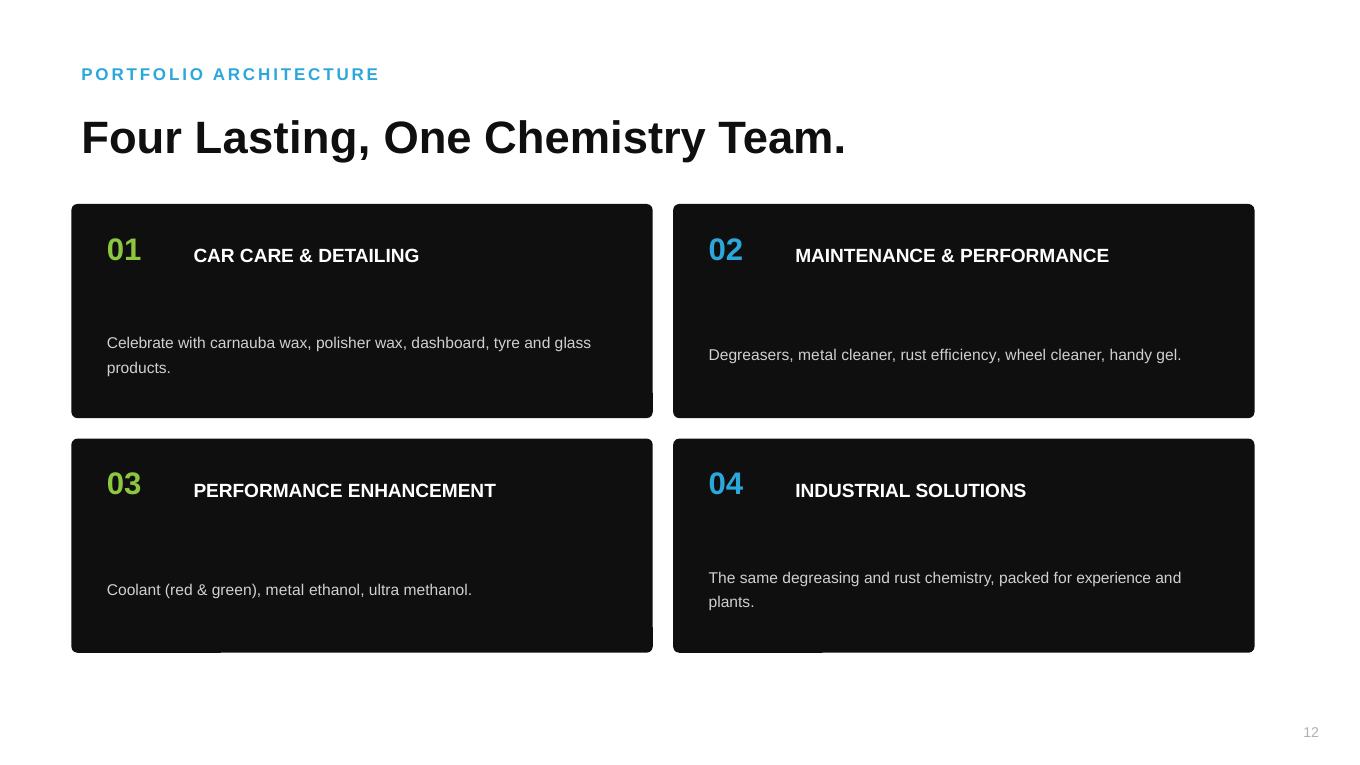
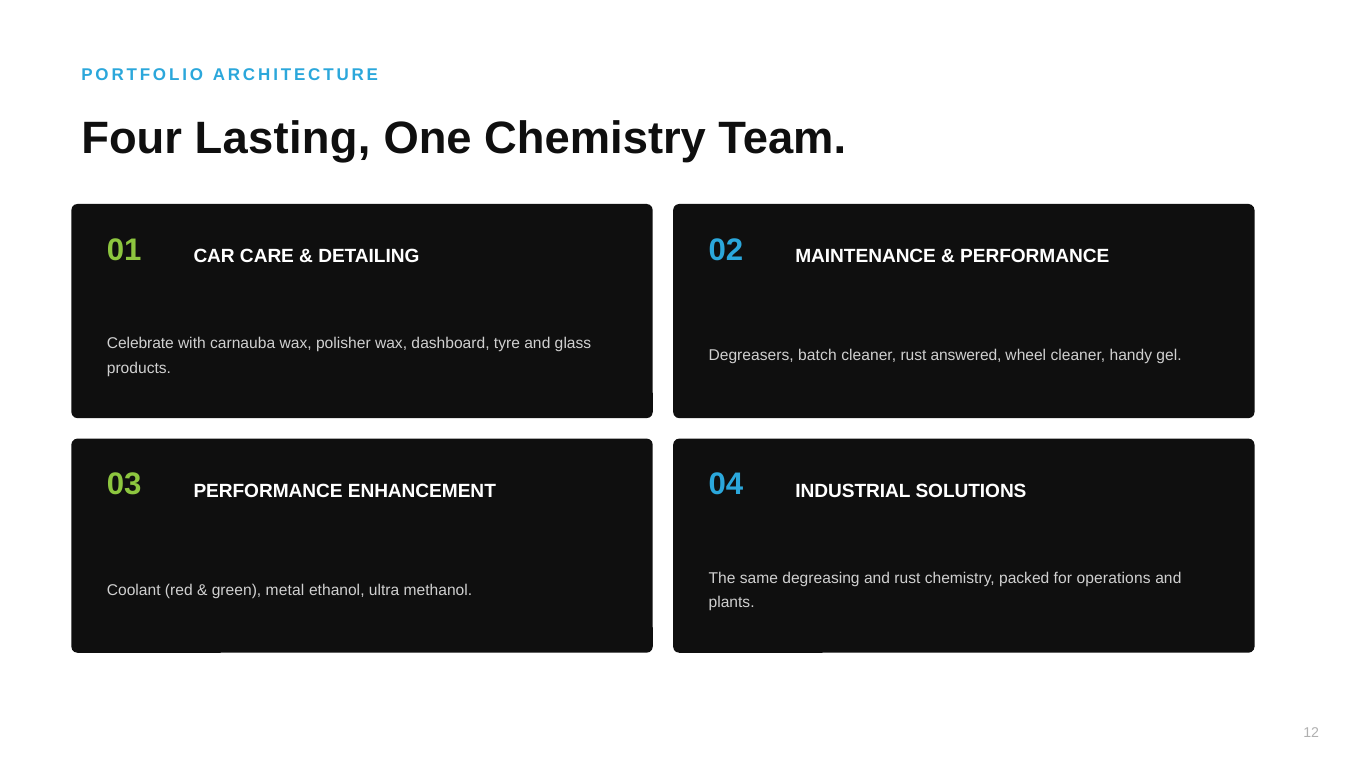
Degreasers metal: metal -> batch
efficiency: efficiency -> answered
experience: experience -> operations
